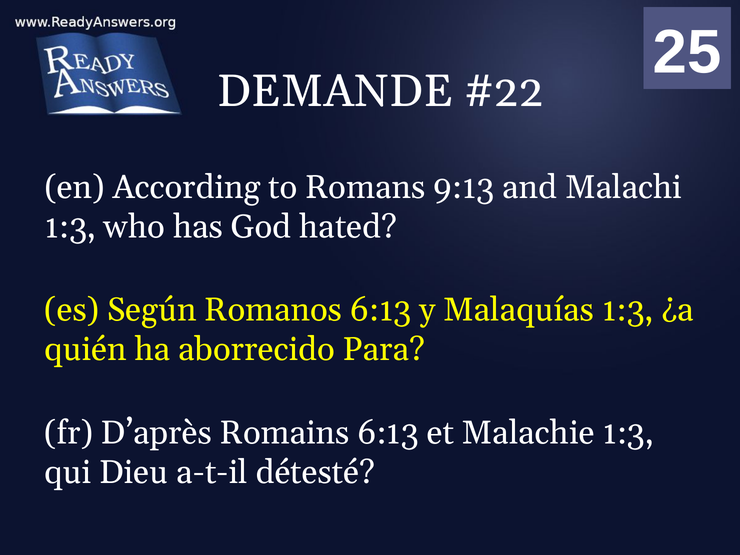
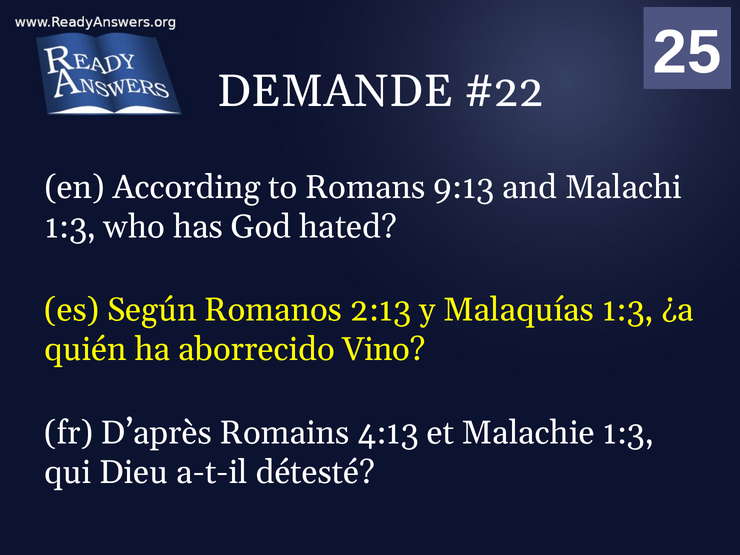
Romanos 6:13: 6:13 -> 2:13
Para: Para -> Vino
Romains 6:13: 6:13 -> 4:13
